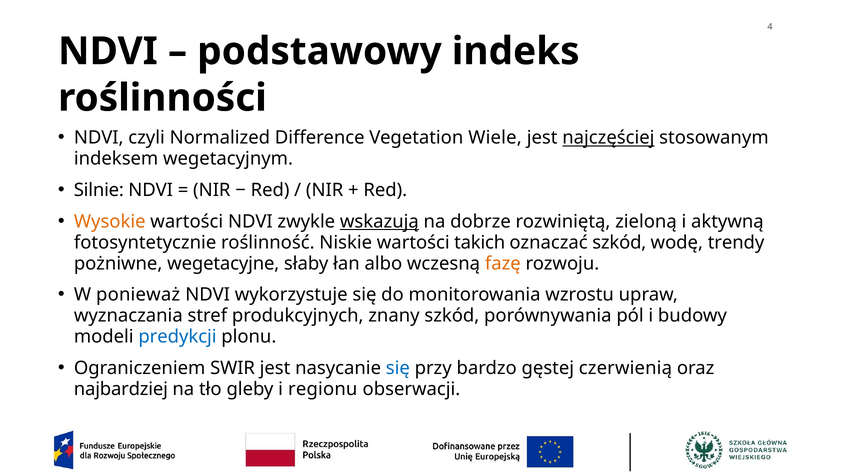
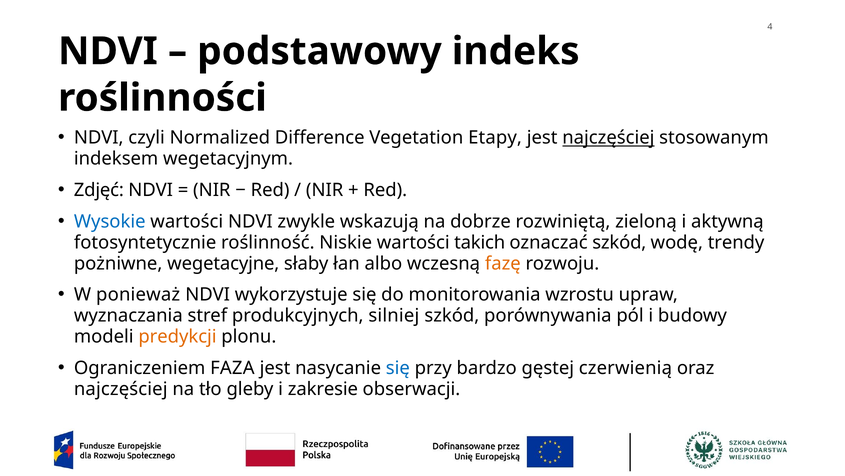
Wiele: Wiele -> Etapy
Silnie: Silnie -> Zdjęć
Wysokie colour: orange -> blue
wskazują underline: present -> none
znany: znany -> silniej
predykcji colour: blue -> orange
SWIR: SWIR -> FAZA
najbardziej at (121, 388): najbardziej -> najczęściej
regionu: regionu -> zakresie
